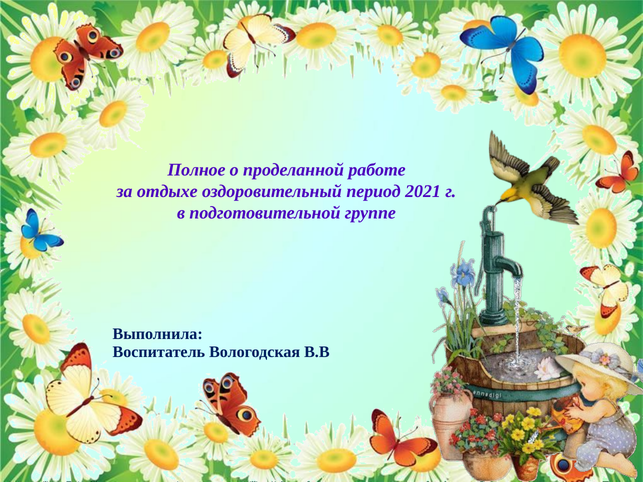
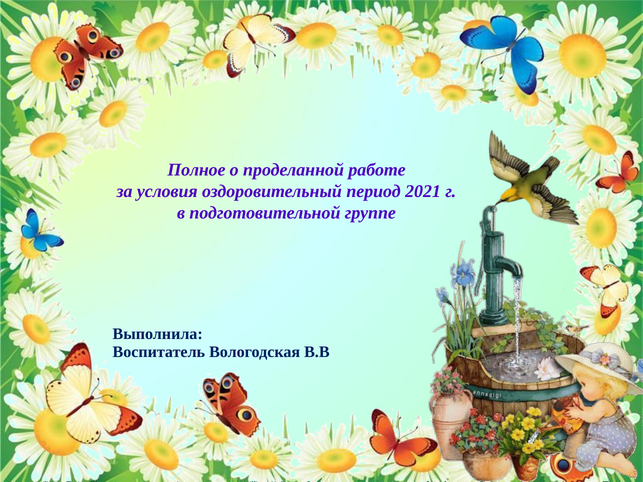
отдыхе: отдыхе -> условия
